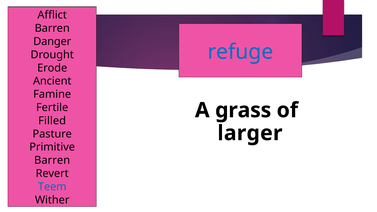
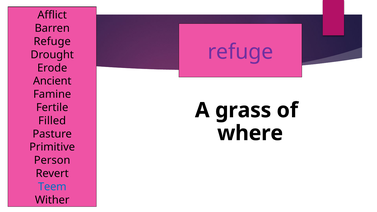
Danger at (52, 42): Danger -> Refuge
refuge at (240, 52) colour: blue -> purple
larger: larger -> where
Barren at (52, 160): Barren -> Person
